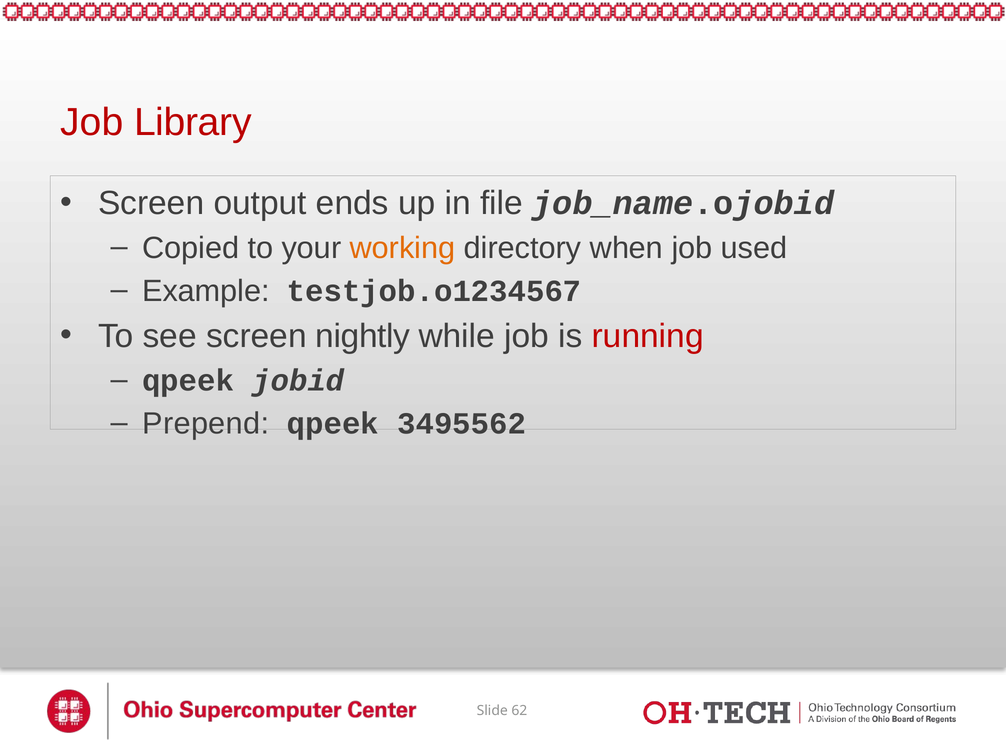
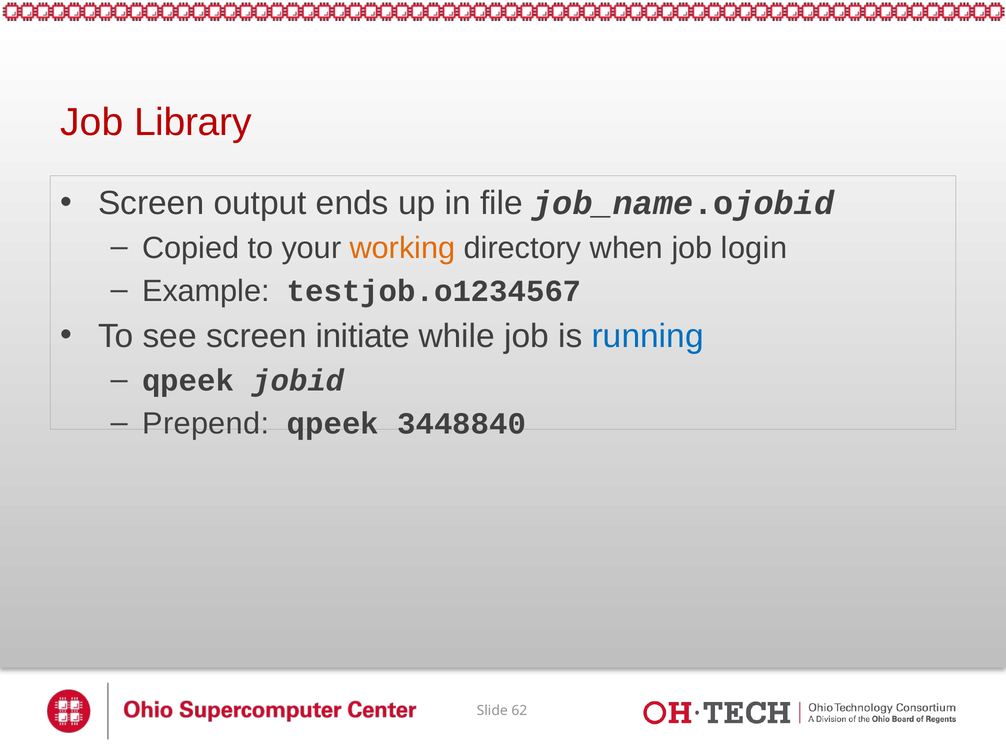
used: used -> login
nightly: nightly -> initiate
running colour: red -> blue
3495562: 3495562 -> 3448840
